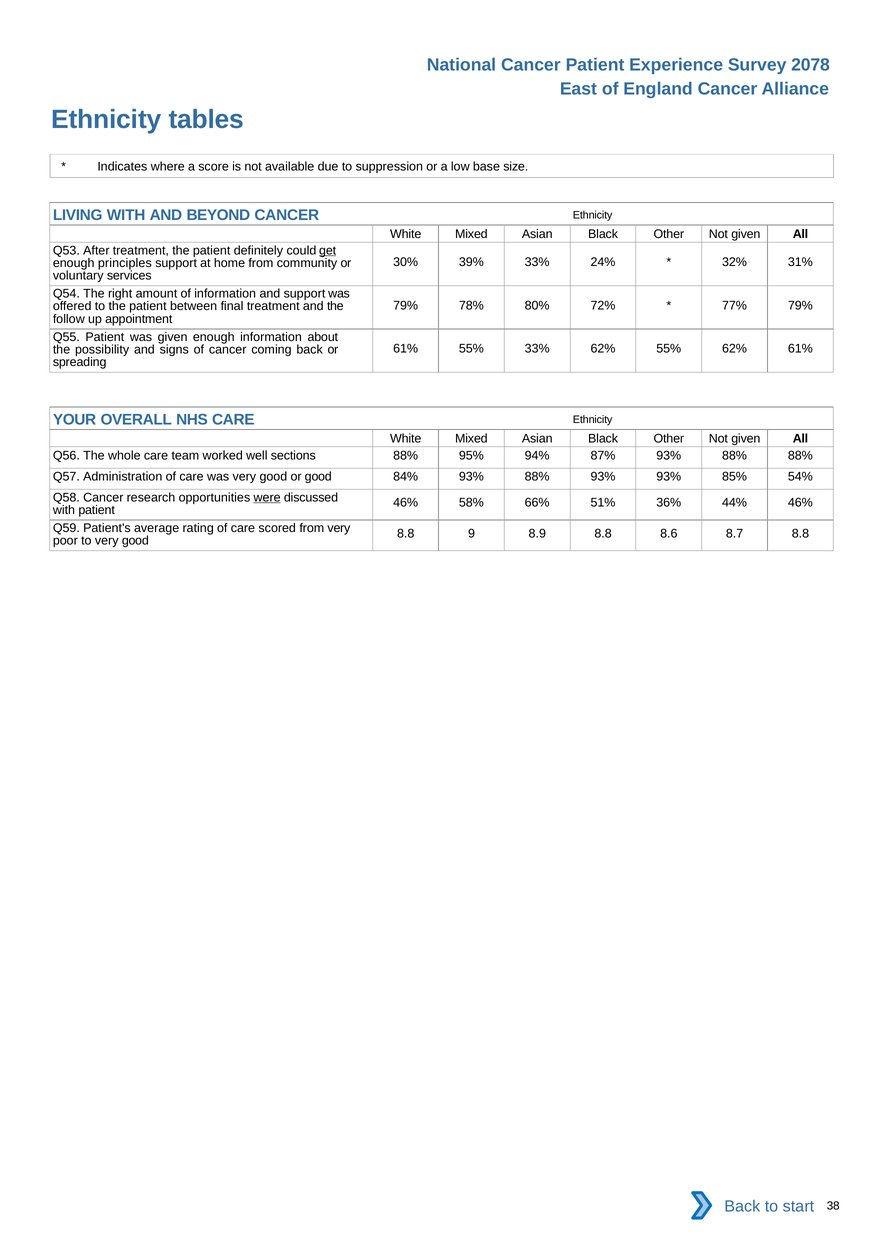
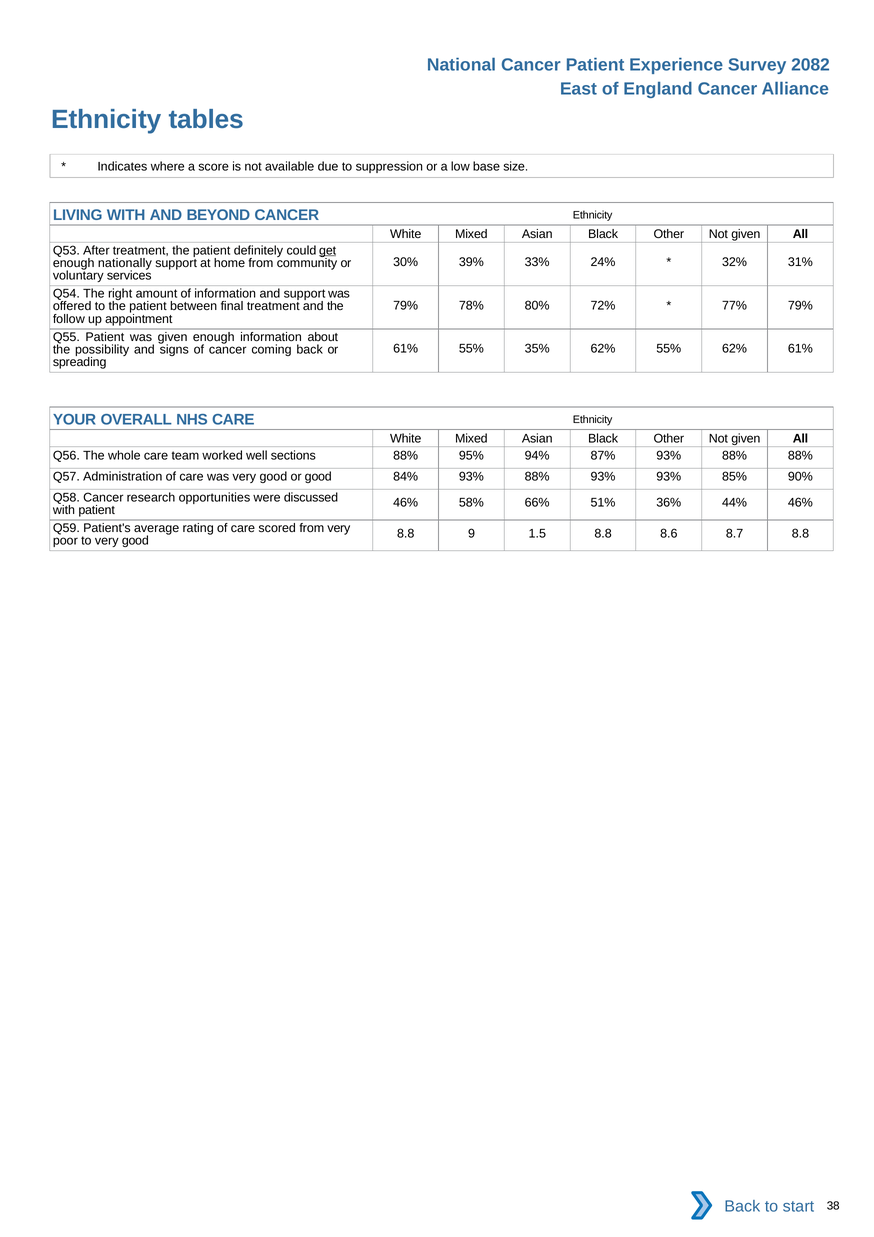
2078: 2078 -> 2082
principles: principles -> nationally
55% 33%: 33% -> 35%
54%: 54% -> 90%
were underline: present -> none
8.9: 8.9 -> 1.5
